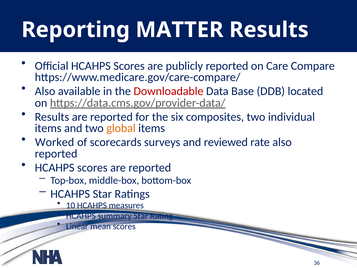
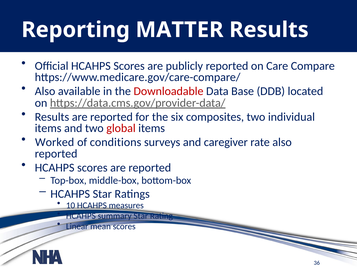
global colour: orange -> red
scorecards: scorecards -> conditions
reviewed: reviewed -> caregiver
